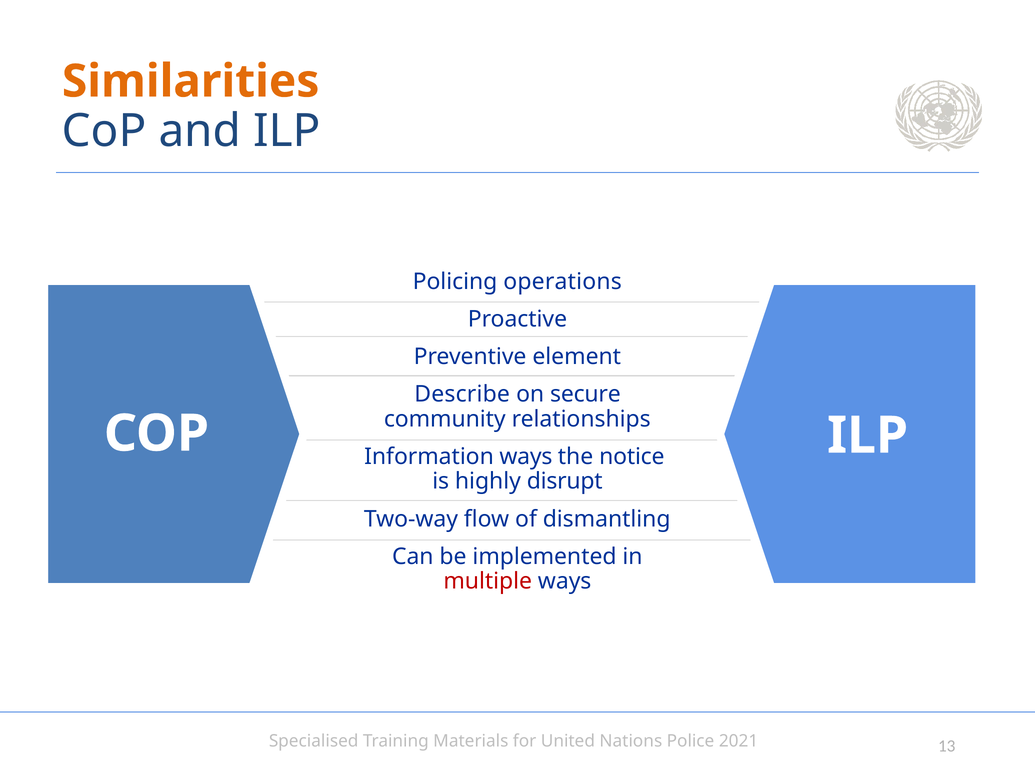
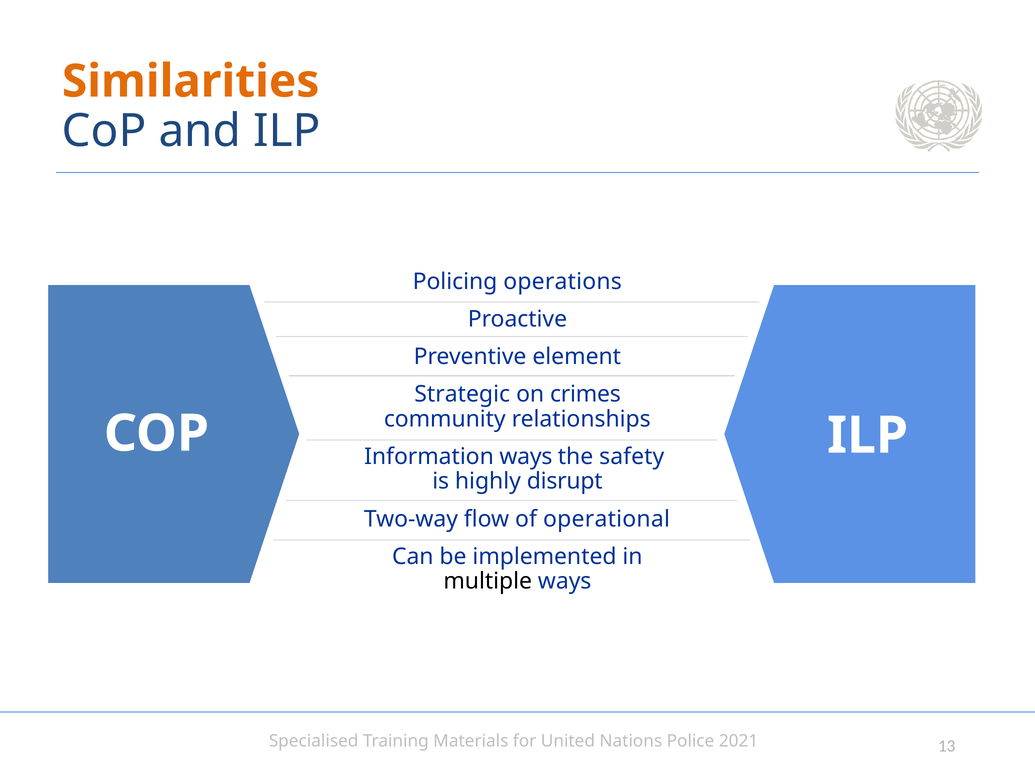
Describe: Describe -> Strategic
secure: secure -> crimes
notice: notice -> safety
dismantling: dismantling -> operational
multiple colour: red -> black
